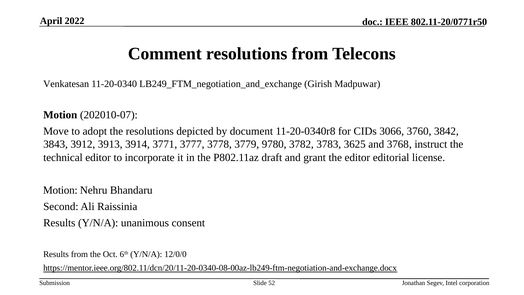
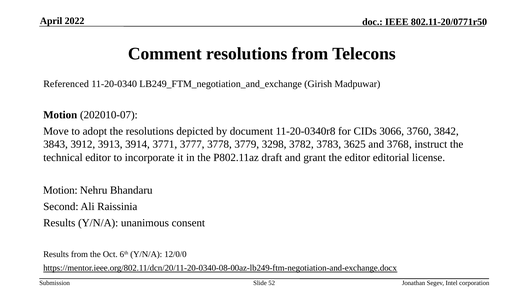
Venkatesan: Venkatesan -> Referenced
9780: 9780 -> 3298
